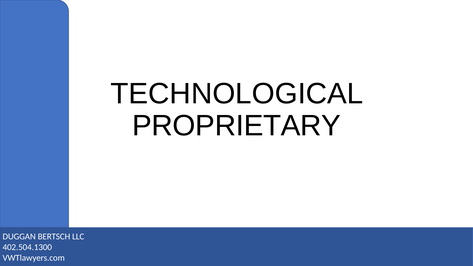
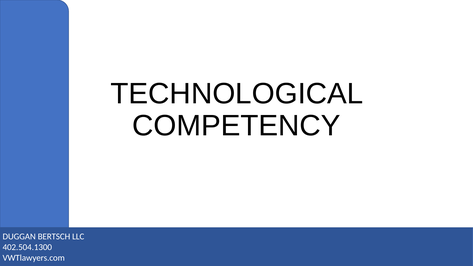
PROPRIETARY: PROPRIETARY -> COMPETENCY
